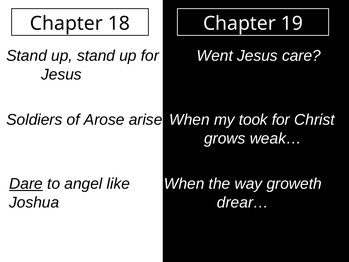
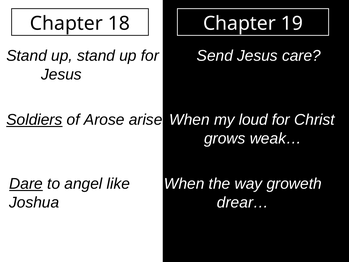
Went: Went -> Send
Soldiers underline: none -> present
took: took -> loud
